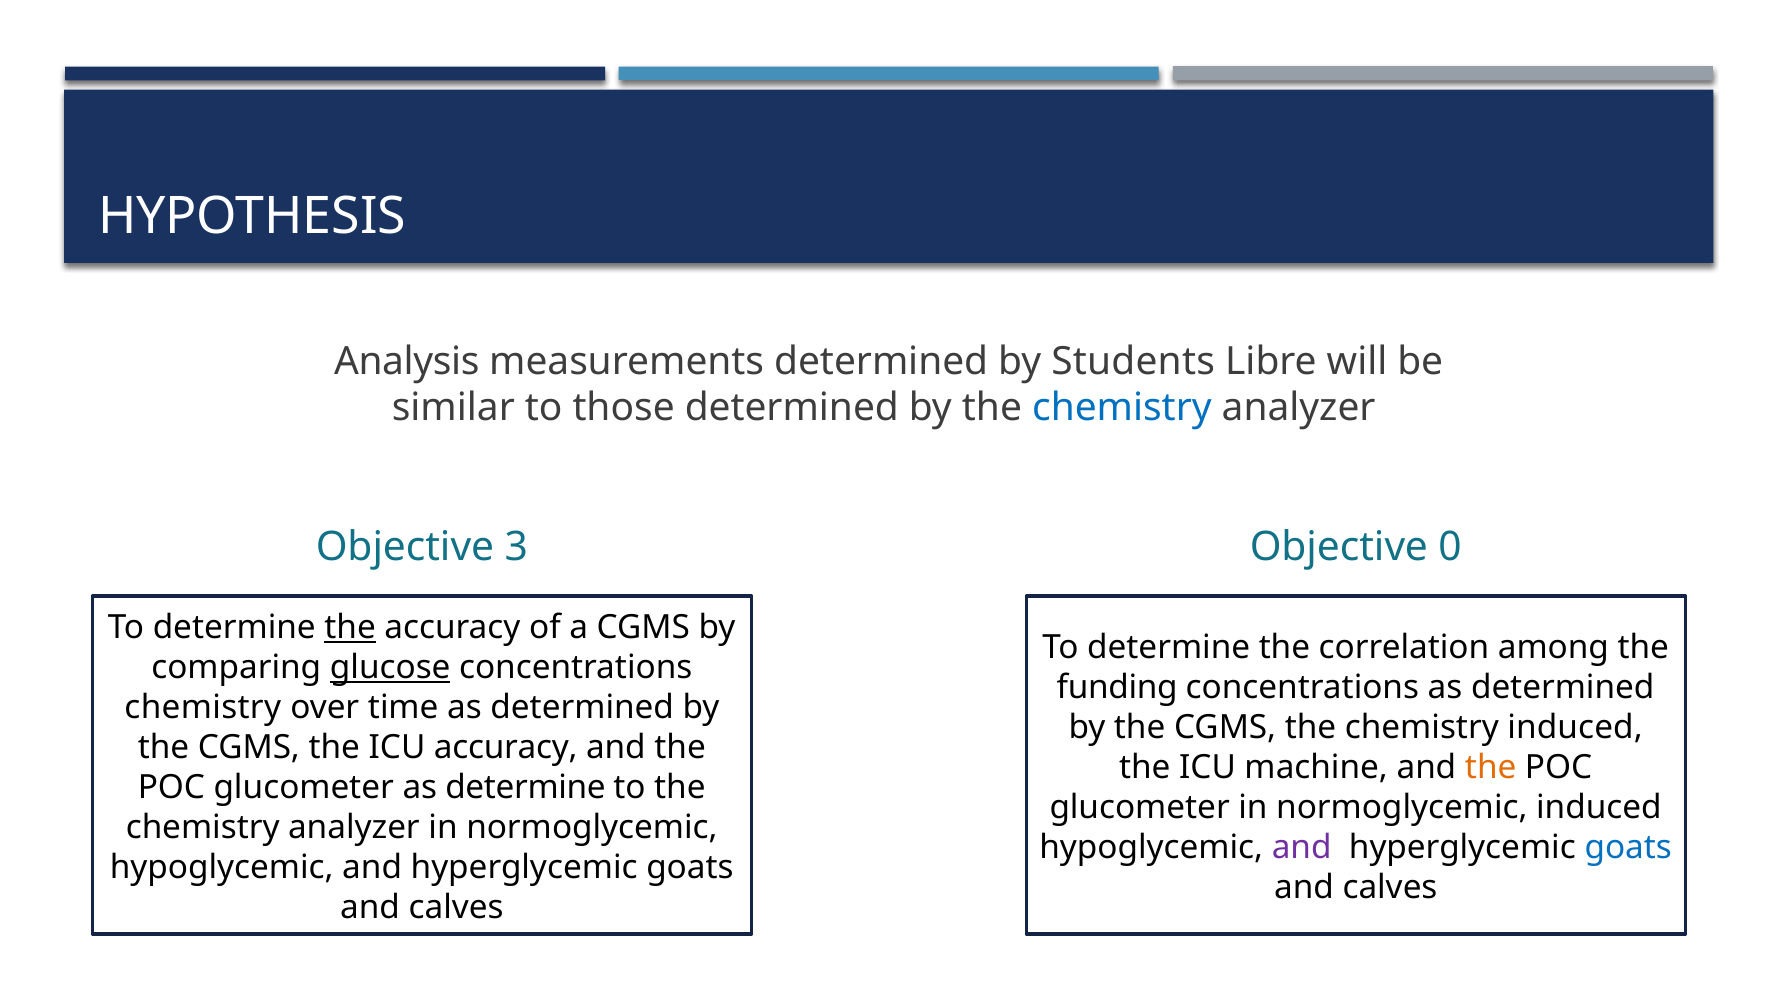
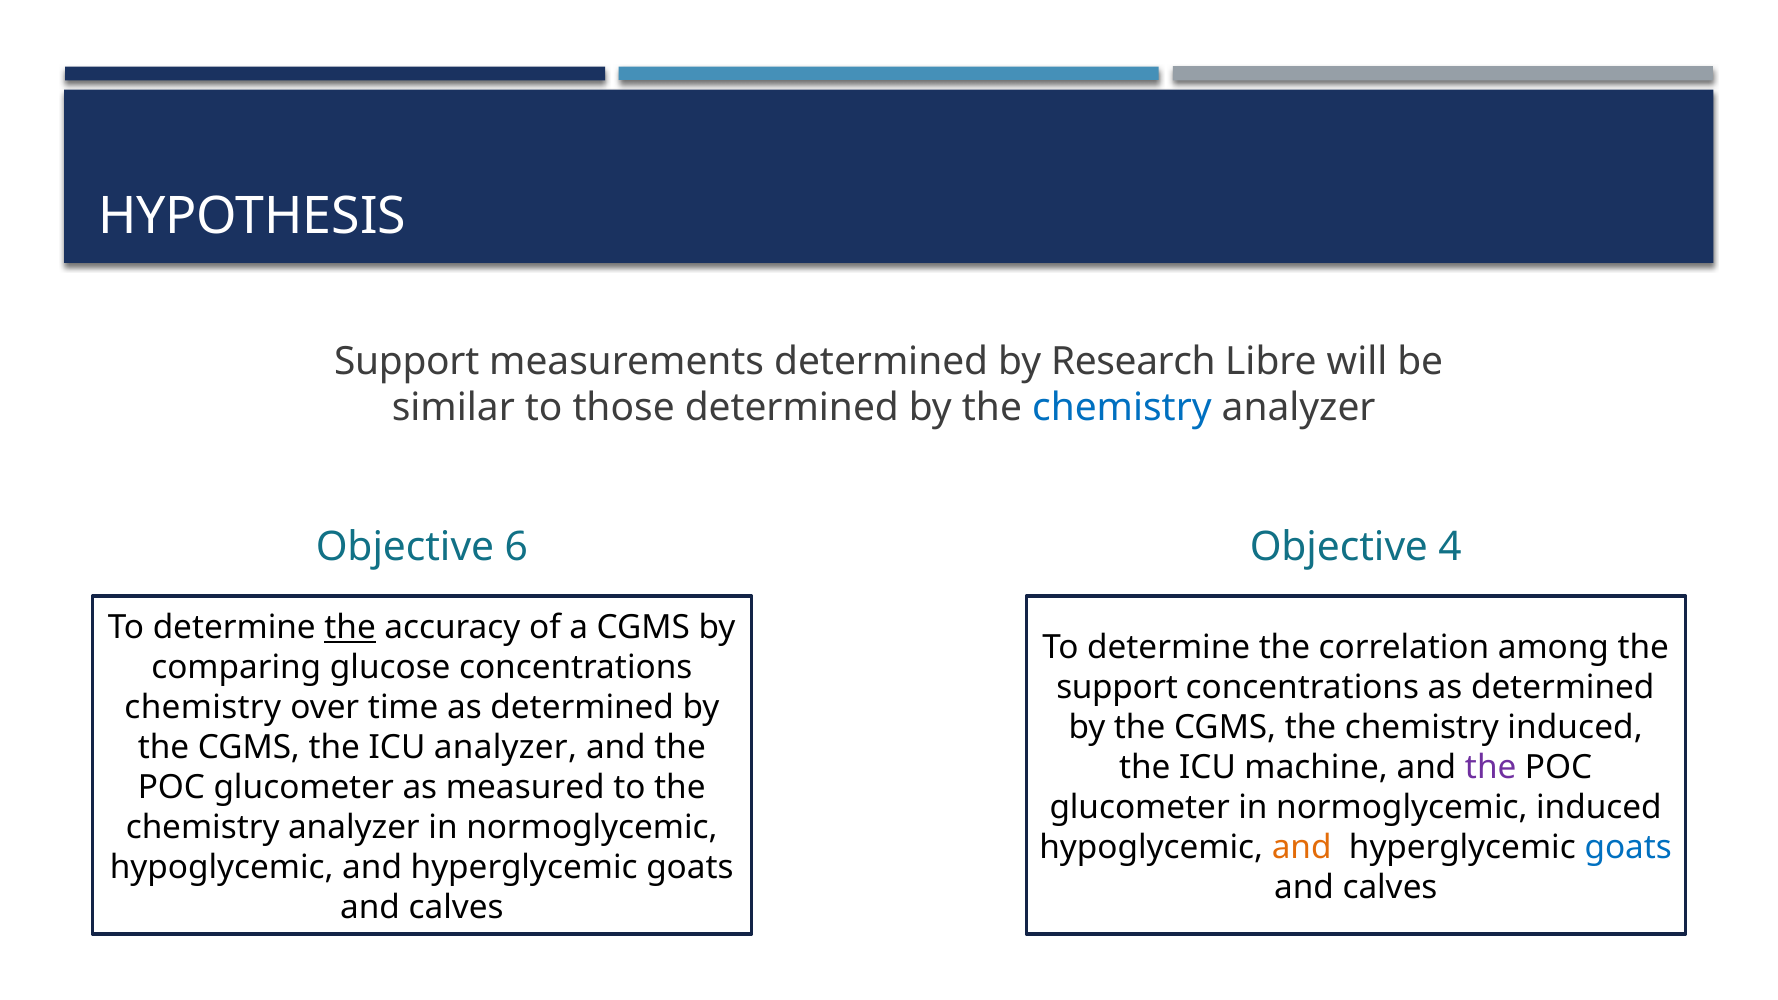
Analysis at (407, 361): Analysis -> Support
Students: Students -> Research
3: 3 -> 6
0: 0 -> 4
glucose underline: present -> none
funding at (1117, 688): funding -> support
ICU accuracy: accuracy -> analyzer
the at (1491, 768) colour: orange -> purple
as determine: determine -> measured
and at (1302, 848) colour: purple -> orange
